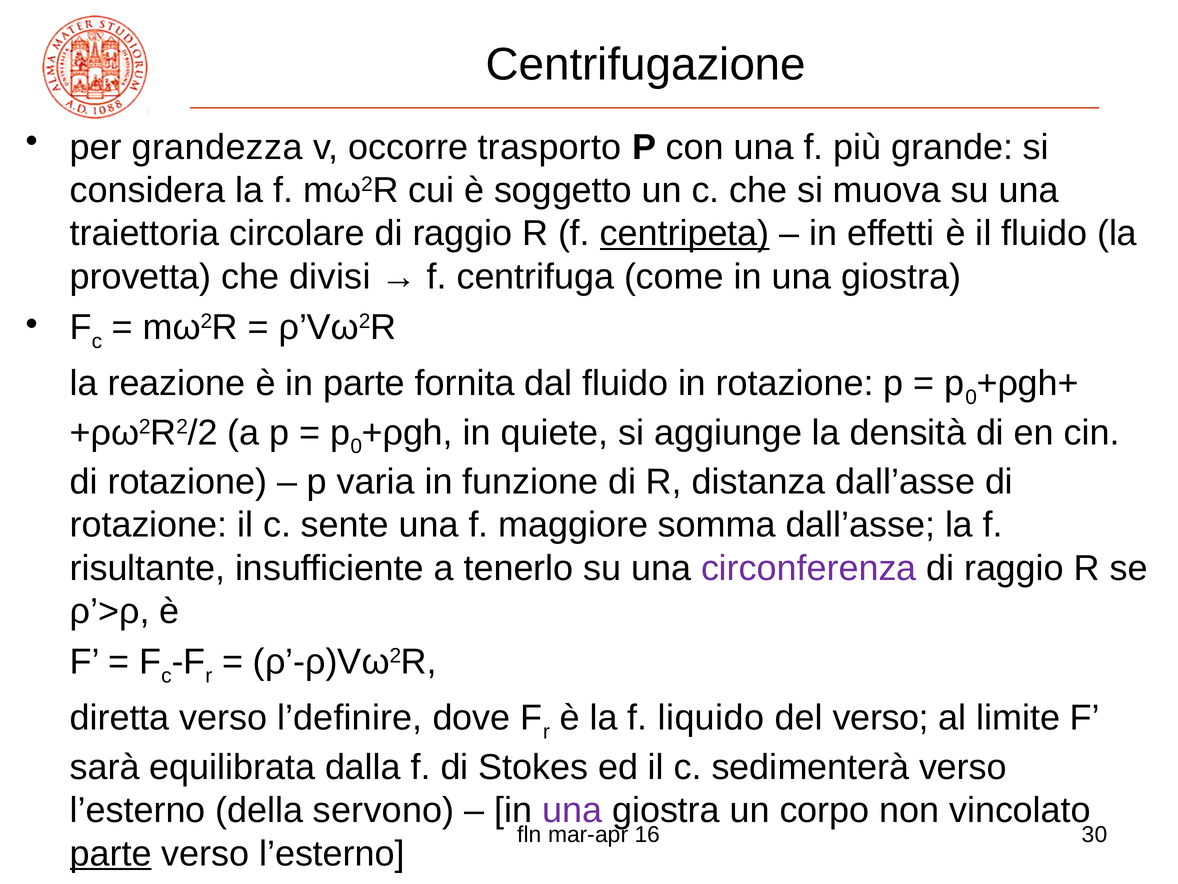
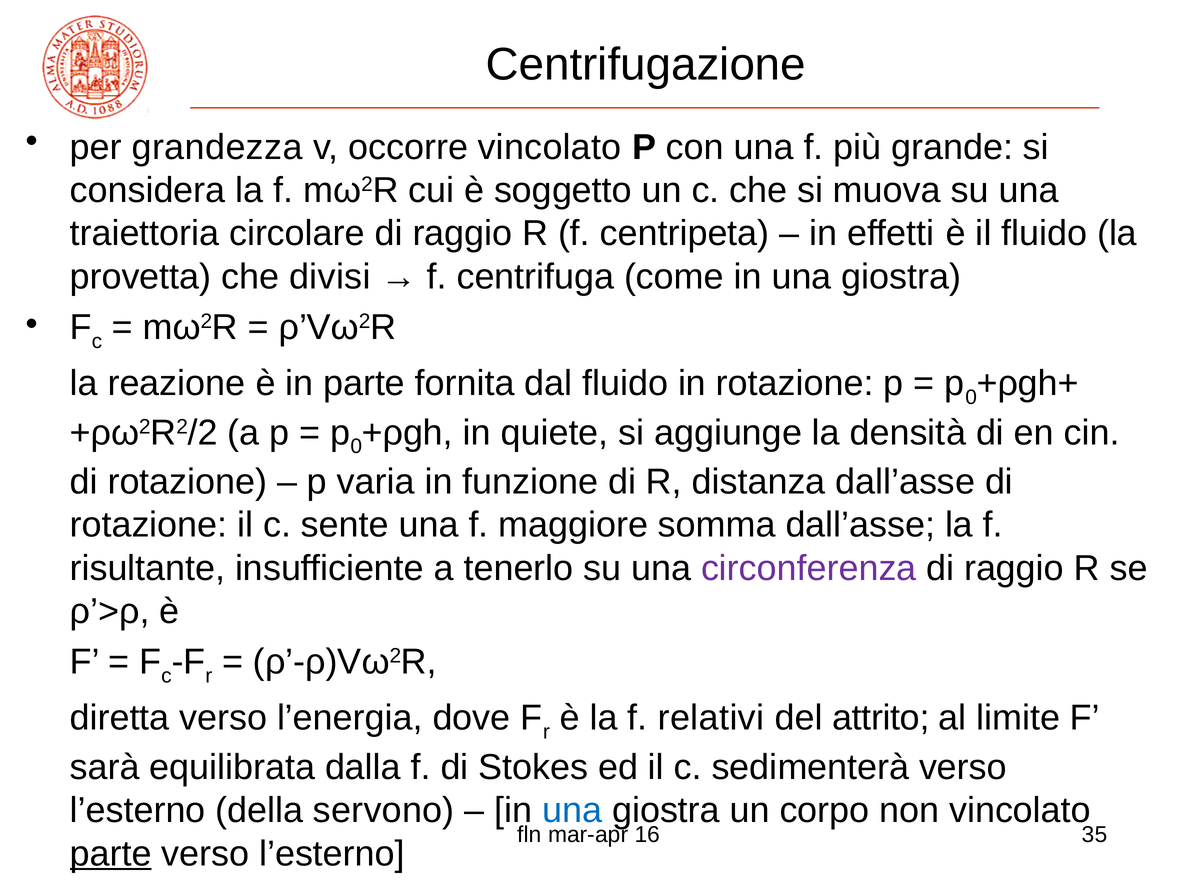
occorre trasporto: trasporto -> vincolato
centripeta underline: present -> none
l’definire: l’definire -> l’energia
liquido: liquido -> relativi
del verso: verso -> attrito
una at (572, 810) colour: purple -> blue
30: 30 -> 35
